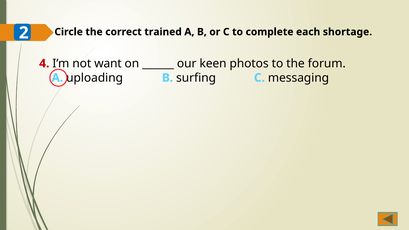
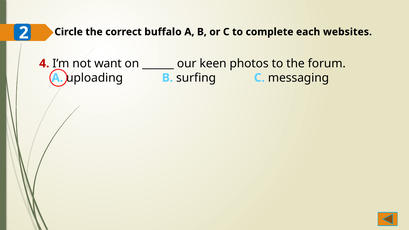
trained: trained -> buffalo
shortage: shortage -> websites
